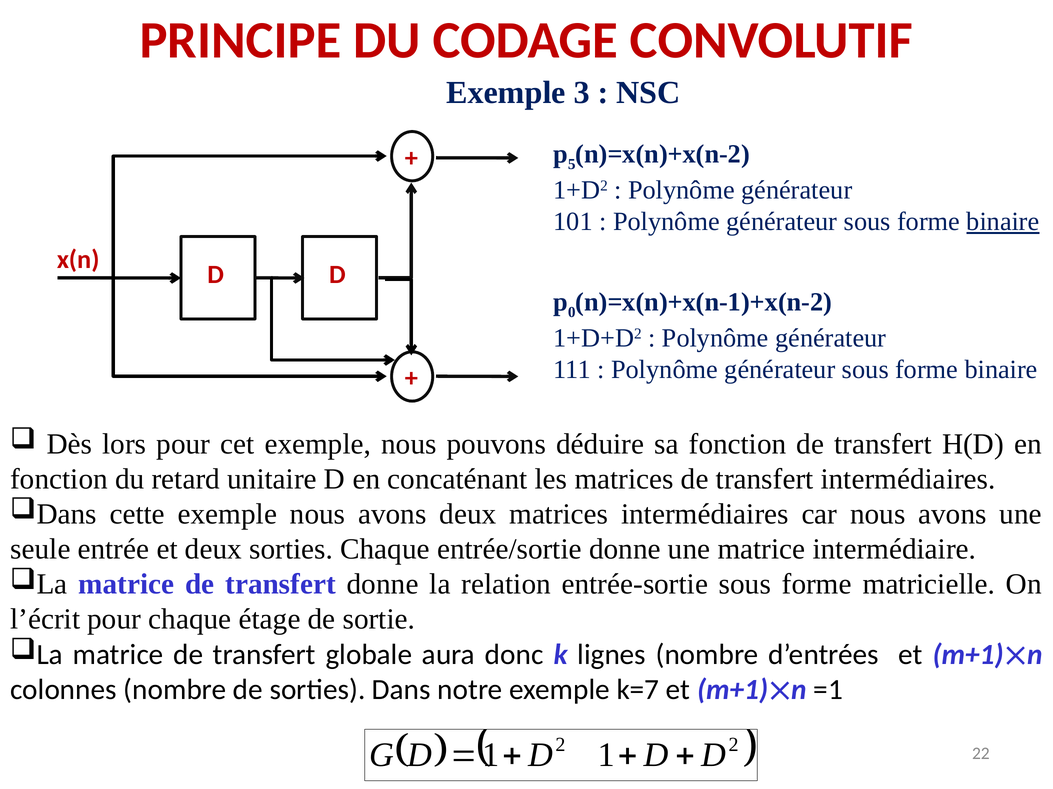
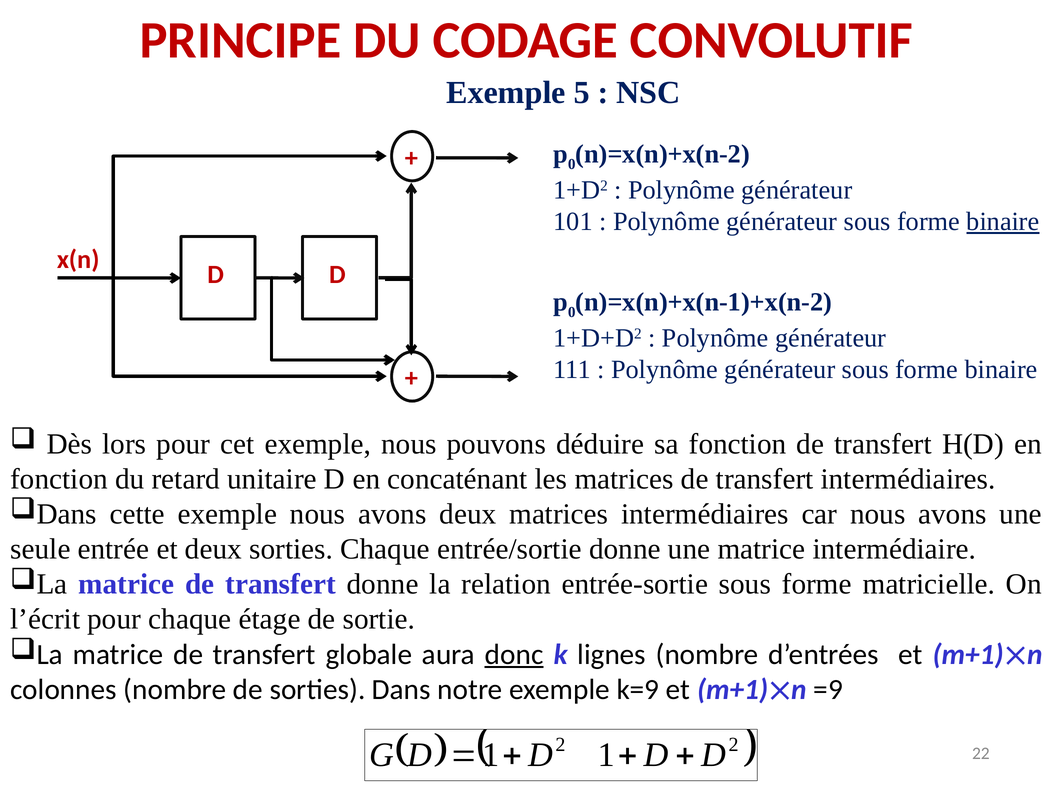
3: 3 -> 5
5 at (572, 165): 5 -> 0
donc underline: none -> present
k=7: k=7 -> k=9
=1: =1 -> =9
